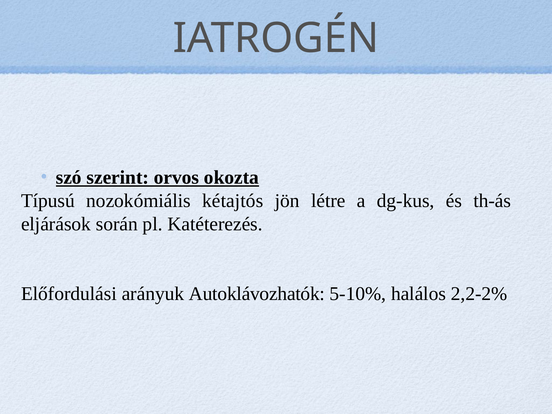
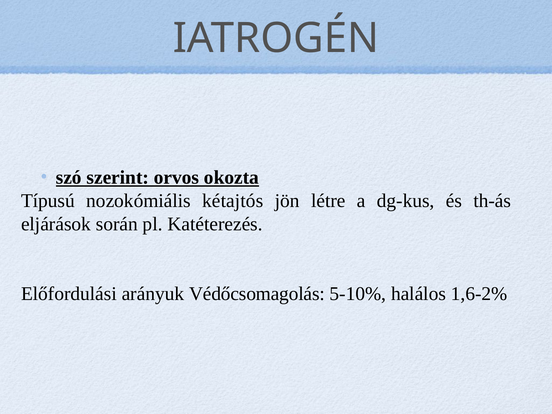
Autoklávozhatók: Autoklávozhatók -> Védőcsomagolás
2,2-2%: 2,2-2% -> 1,6-2%
